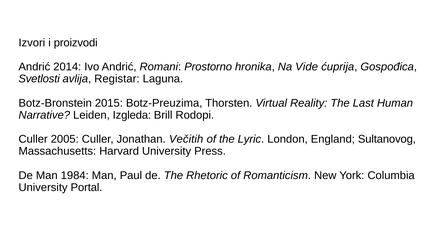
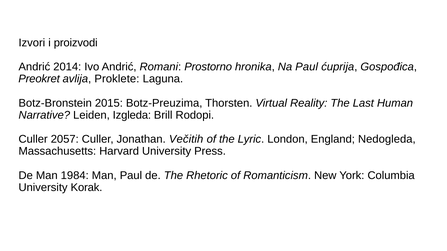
Na Vide: Vide -> Paul
Svetlosti: Svetlosti -> Preokret
Registar: Registar -> Proklete
2005: 2005 -> 2057
Sultanovog: Sultanovog -> Nedogleda
Portal: Portal -> Korak
